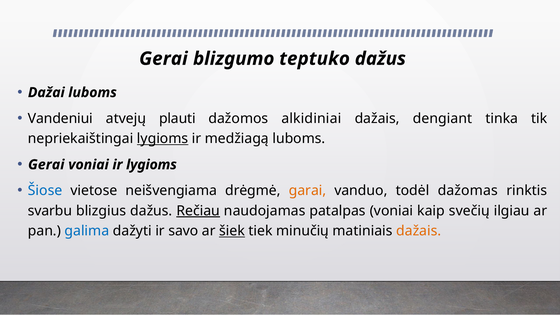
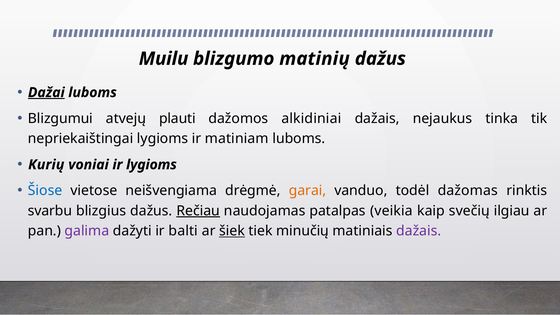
Gerai at (163, 59): Gerai -> Muilu
teptuko: teptuko -> matinių
Dažai underline: none -> present
Vandeniui: Vandeniui -> Blizgumui
dengiant: dengiant -> nejaukus
lygioms at (163, 139) underline: present -> none
medžiagą: medžiagą -> matiniam
Gerai at (46, 165): Gerai -> Kurių
patalpas voniai: voniai -> veikia
galima colour: blue -> purple
savo: savo -> balti
dažais at (419, 231) colour: orange -> purple
